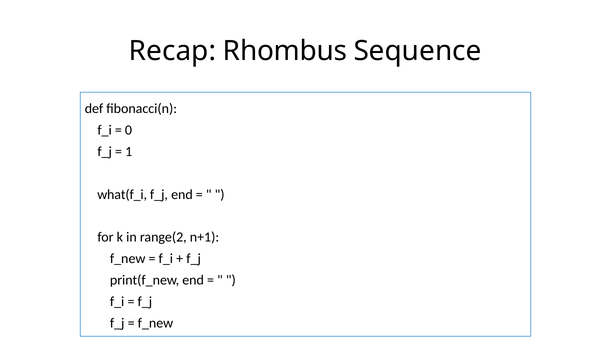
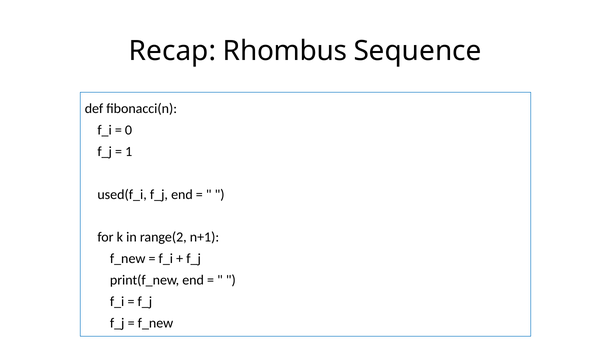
what(f_i: what(f_i -> used(f_i
